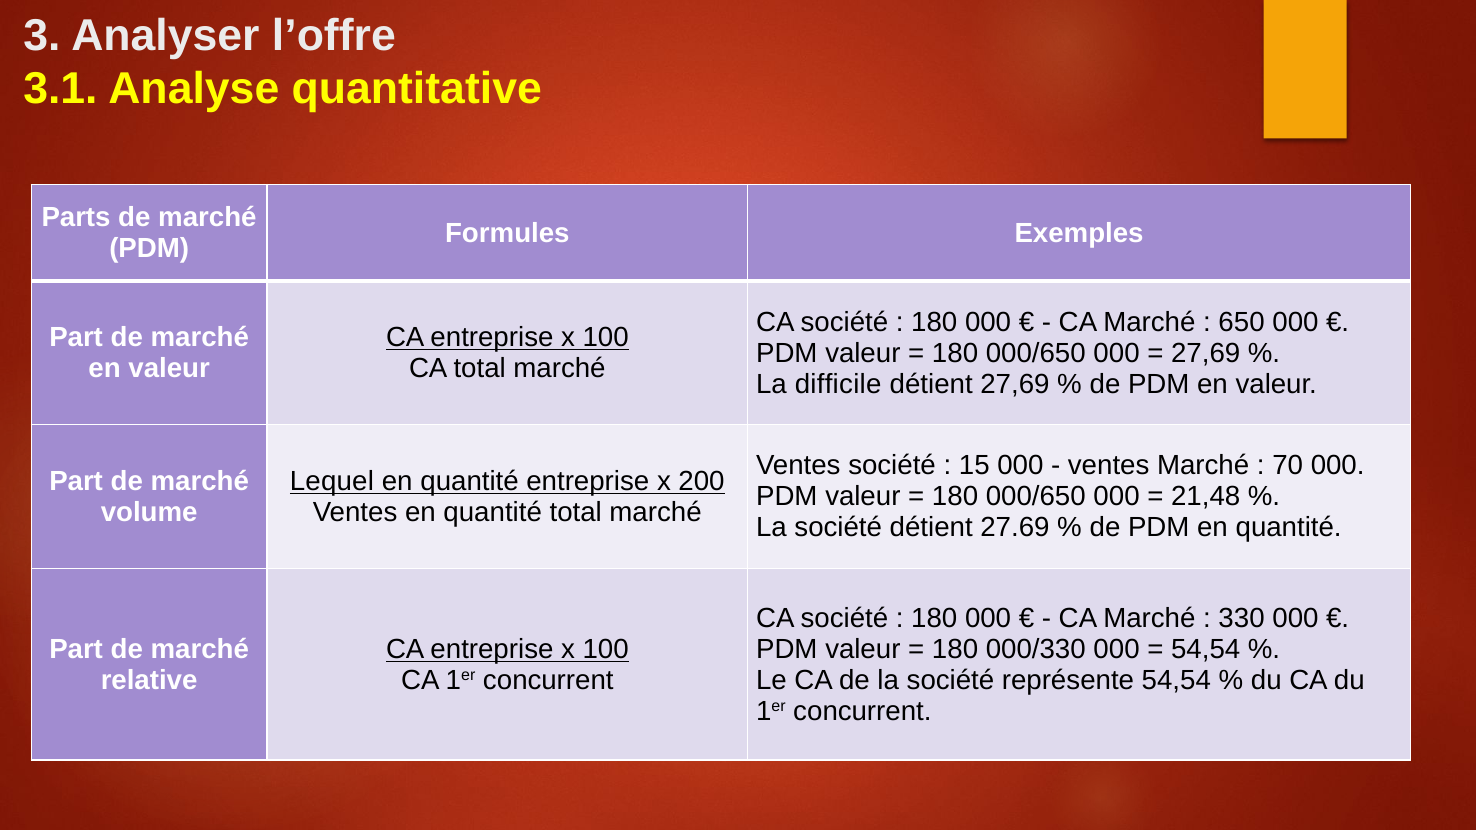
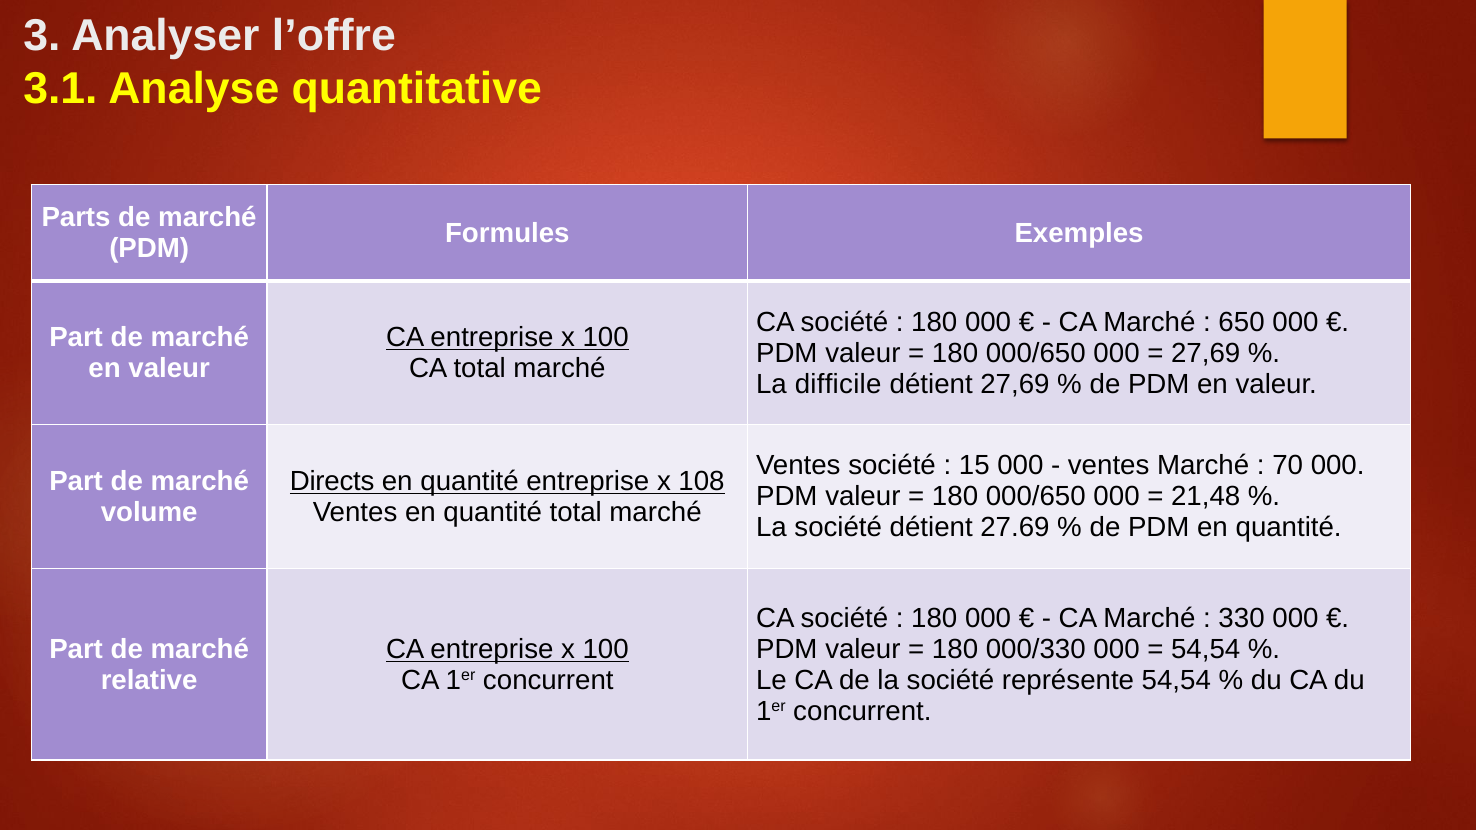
Lequel: Lequel -> Directs
200: 200 -> 108
